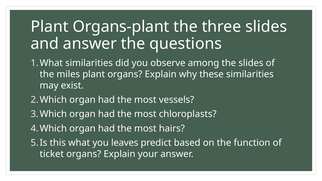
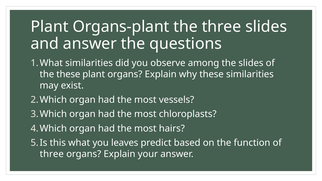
the miles: miles -> these
ticket at (52, 154): ticket -> three
